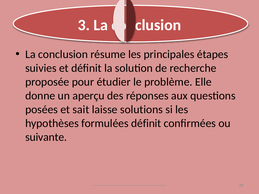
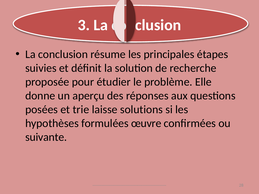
sait: sait -> trie
formulées définit: définit -> œuvre
